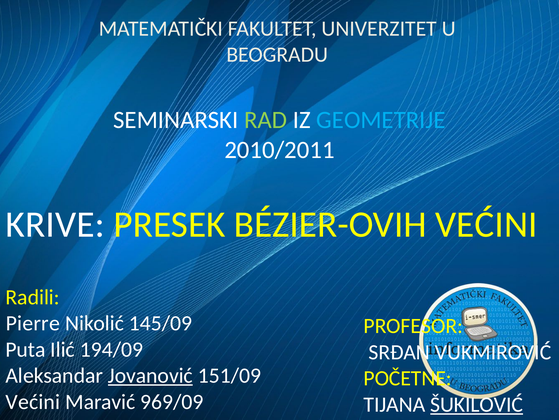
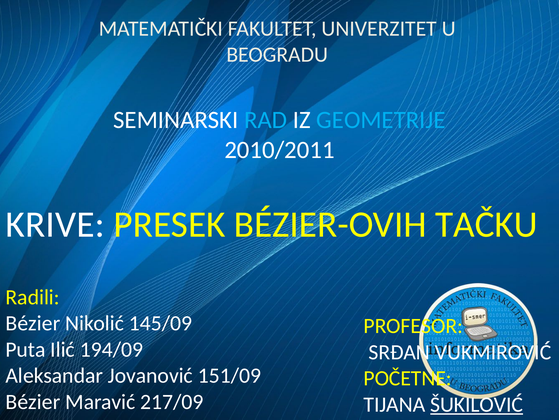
RAD colour: light green -> light blue
BÉZIER-OVIH VEĆINI: VEĆINI -> TAČKU
Pierre at (33, 323): Pierre -> Bézier
Jovanović underline: present -> none
Većini at (33, 401): Većini -> Bézier
969/09: 969/09 -> 217/09
